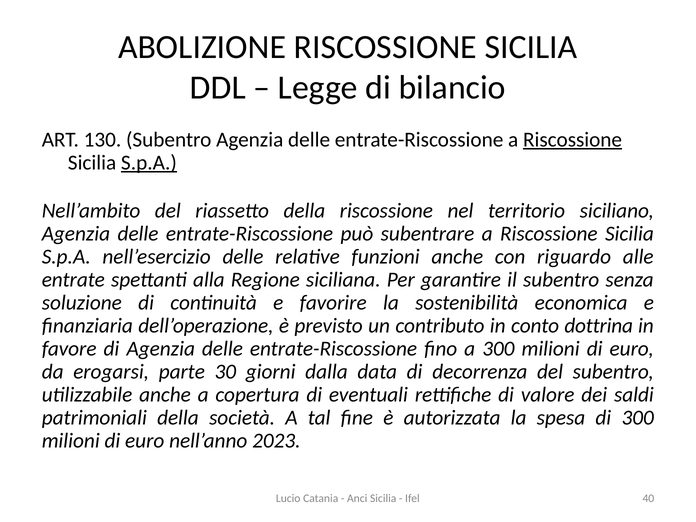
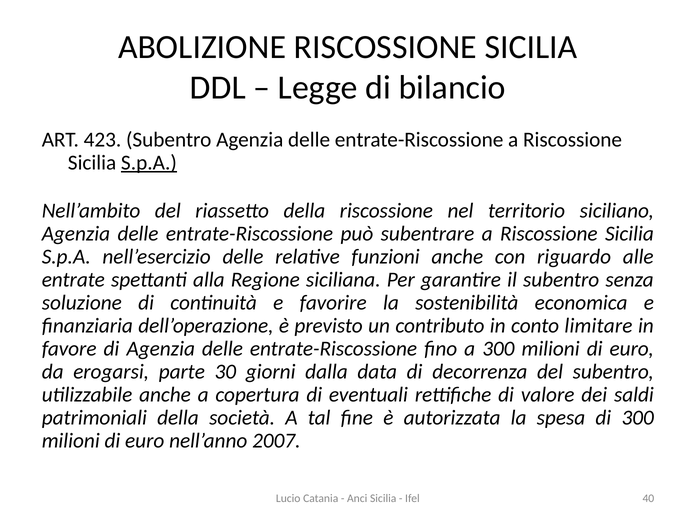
130: 130 -> 423
Riscossione at (573, 140) underline: present -> none
dottrina: dottrina -> limitare
2023: 2023 -> 2007
